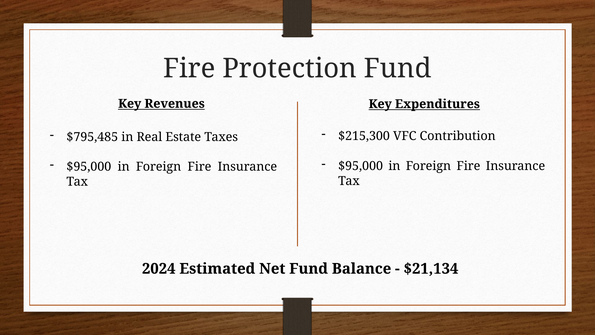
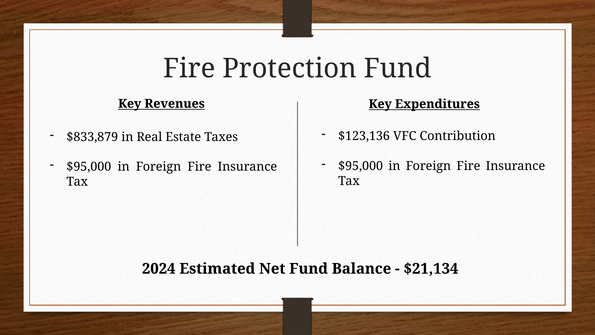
$215,300: $215,300 -> $123,136
$795,485: $795,485 -> $833,879
